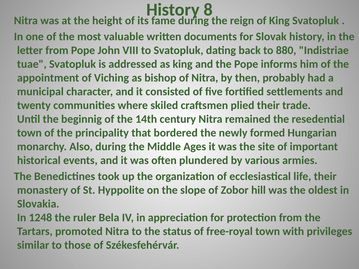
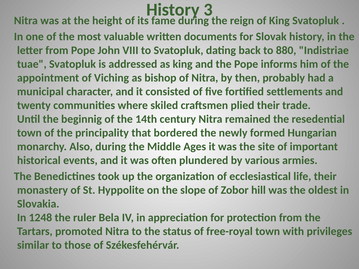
8: 8 -> 3
